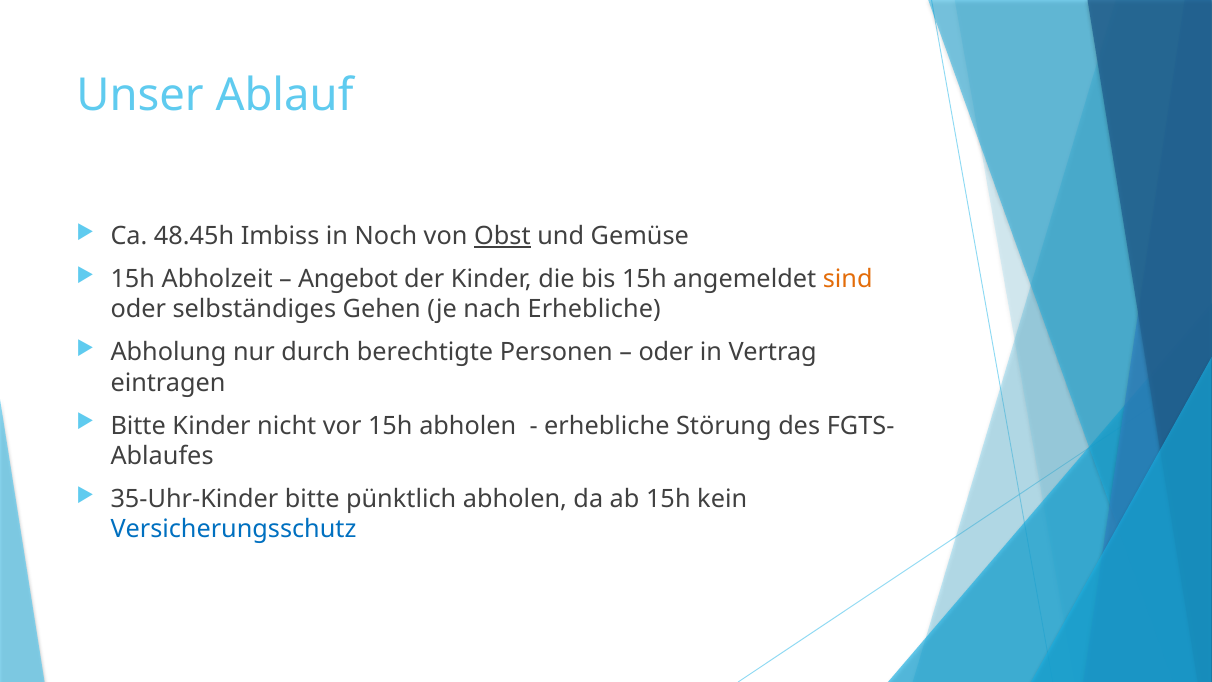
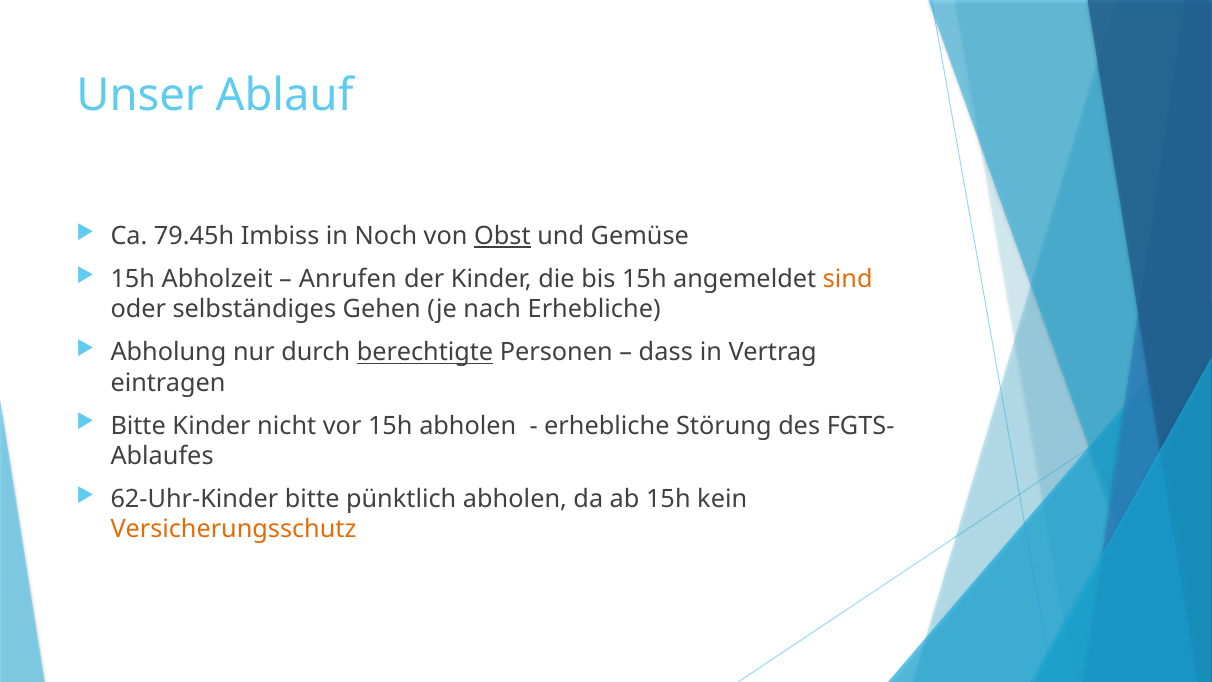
48.45h: 48.45h -> 79.45h
Angebot: Angebot -> Anrufen
berechtigte underline: none -> present
oder at (666, 352): oder -> dass
35-Uhr-Kinder: 35-Uhr-Kinder -> 62-Uhr-Kinder
Versicherungsschutz colour: blue -> orange
